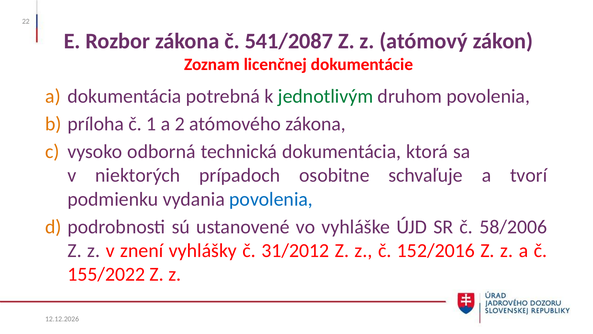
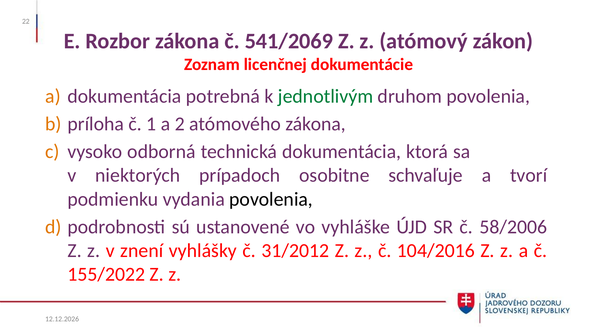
541/2087: 541/2087 -> 541/2069
povolenia at (271, 199) colour: blue -> black
152/2016: 152/2016 -> 104/2016
